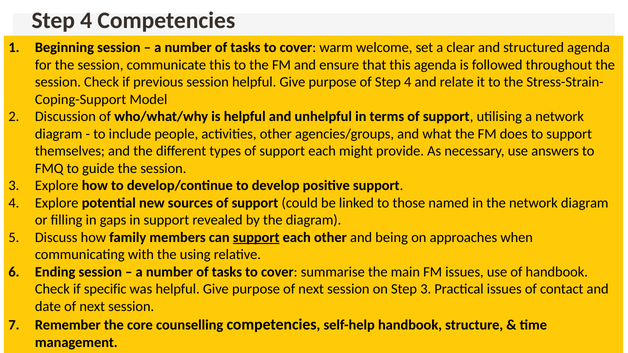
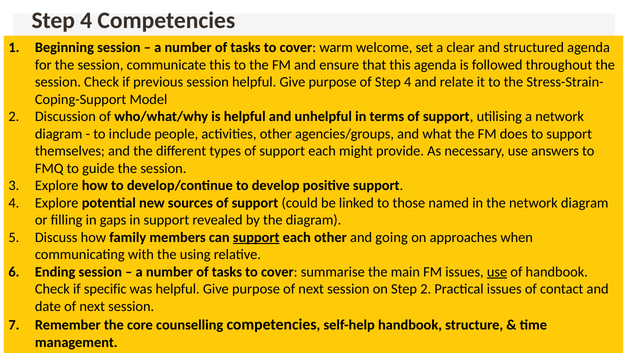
being: being -> going
use at (497, 272) underline: none -> present
Step 3: 3 -> 2
